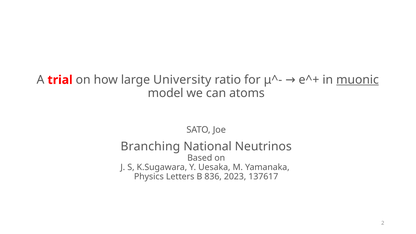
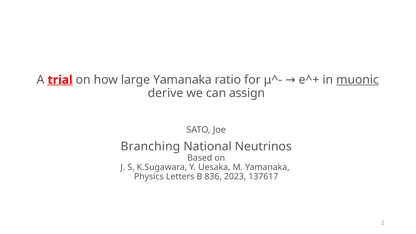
trial underline: none -> present
large University: University -> Yamanaka
model: model -> derive
atoms: atoms -> assign
